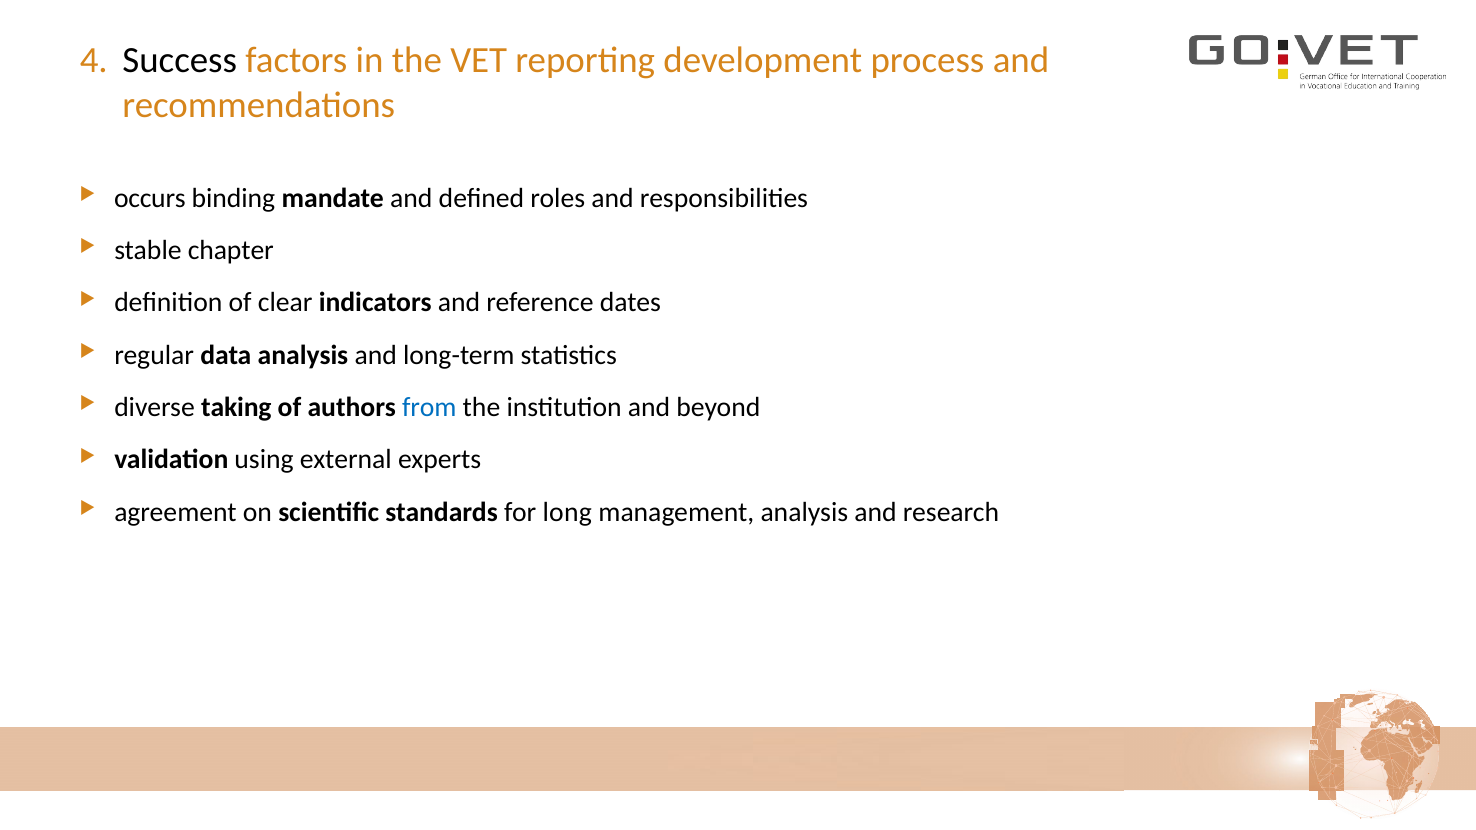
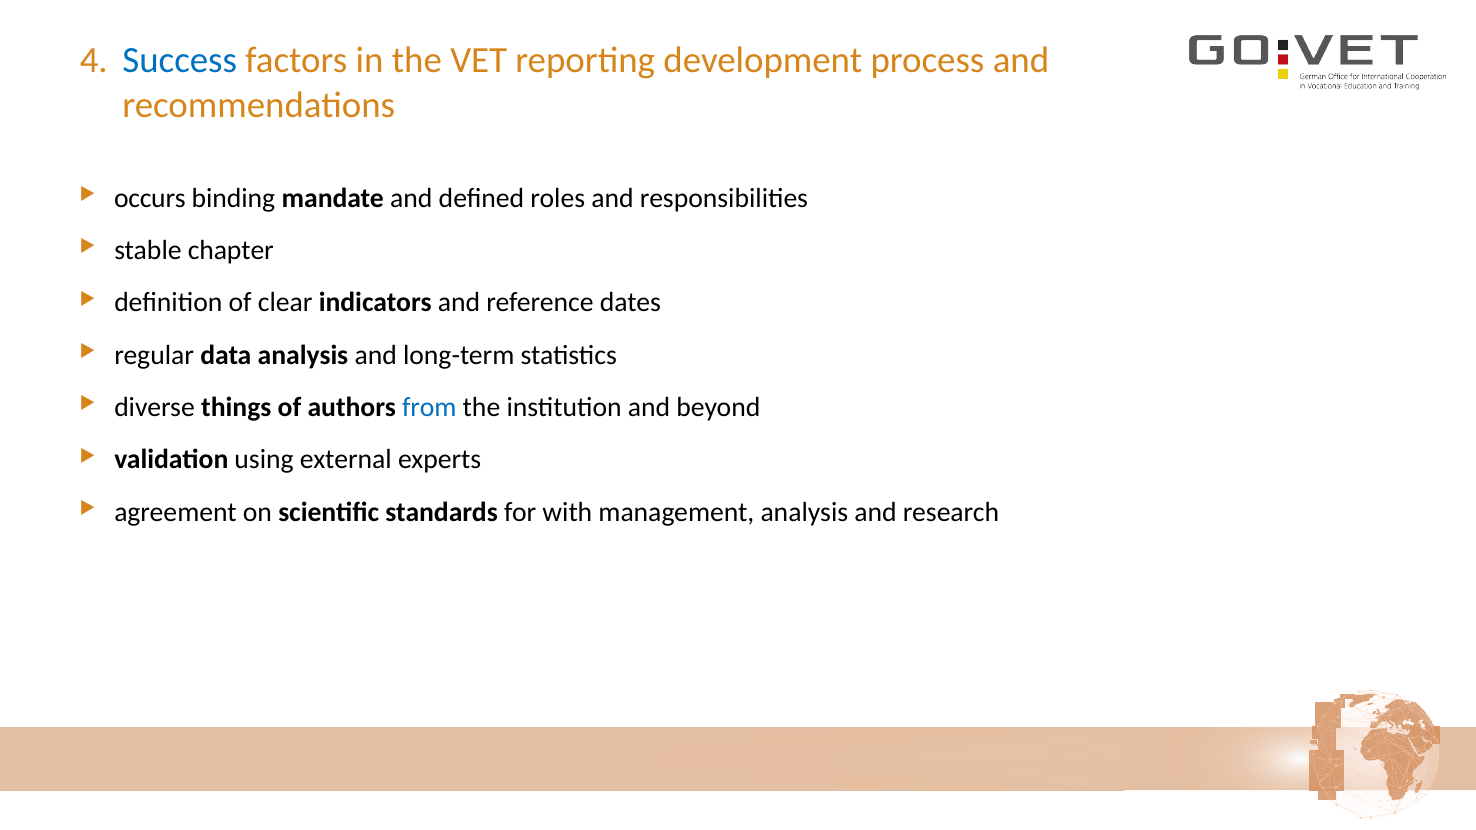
Success colour: black -> blue
taking: taking -> things
long: long -> with
